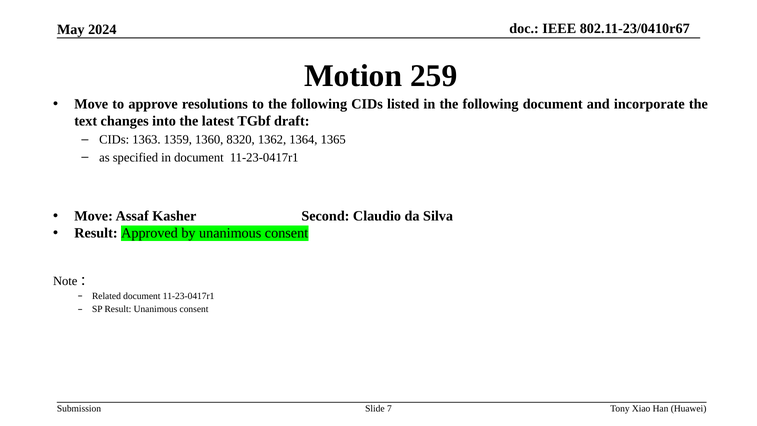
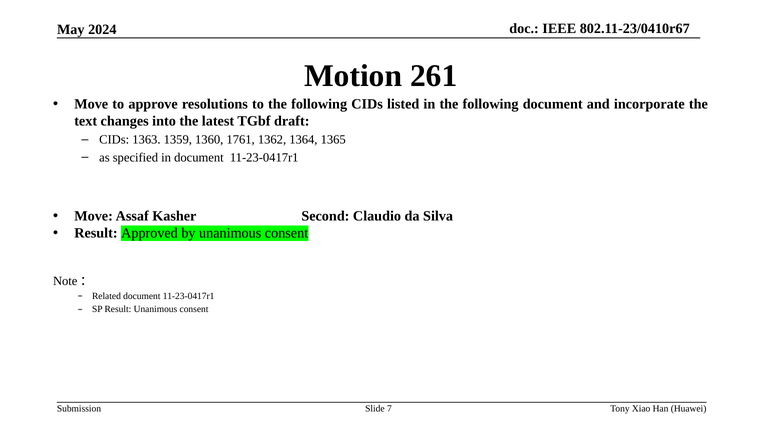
259: 259 -> 261
8320: 8320 -> 1761
